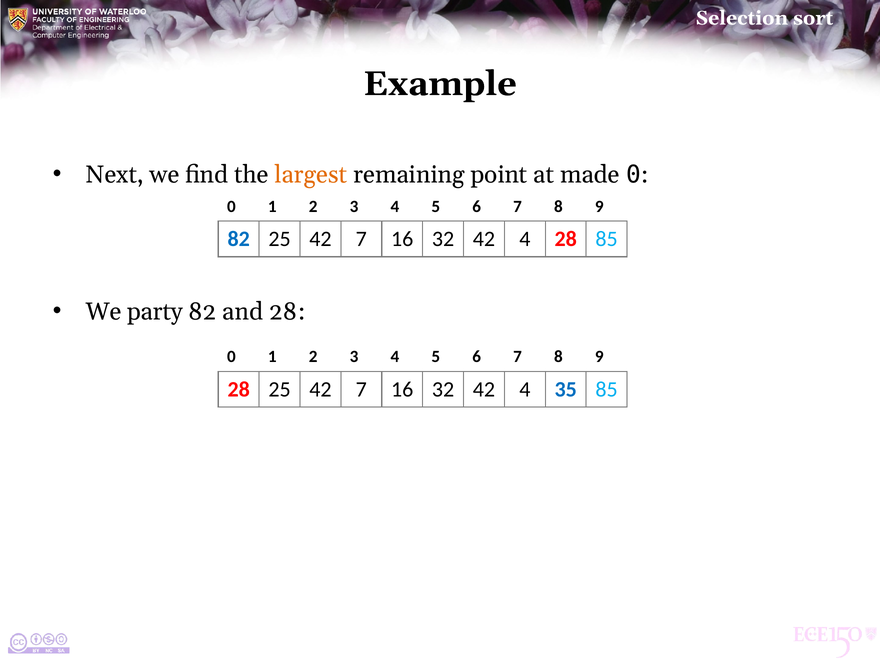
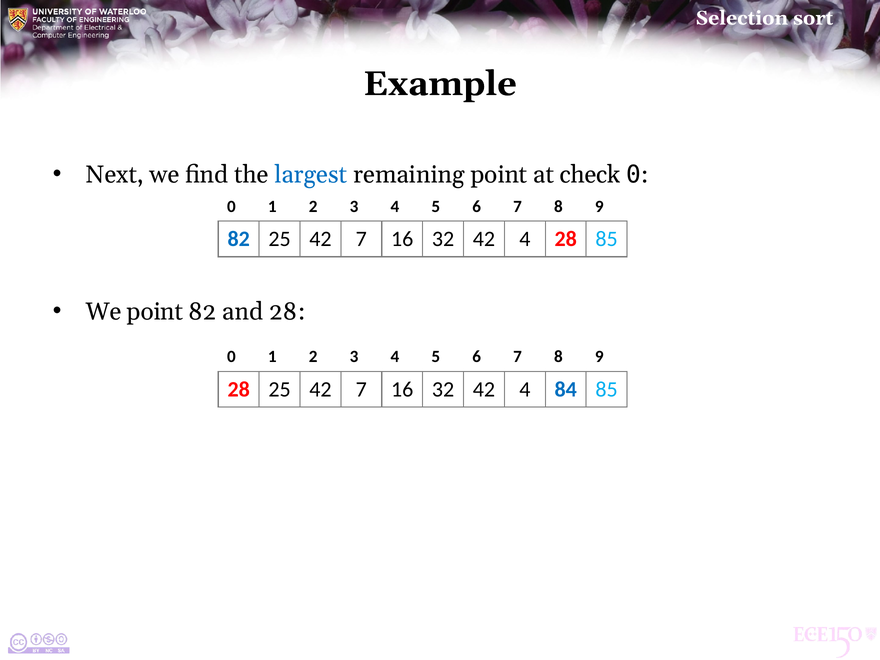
largest colour: orange -> blue
made: made -> check
We party: party -> point
35: 35 -> 84
